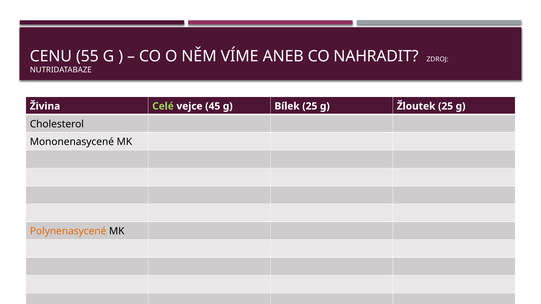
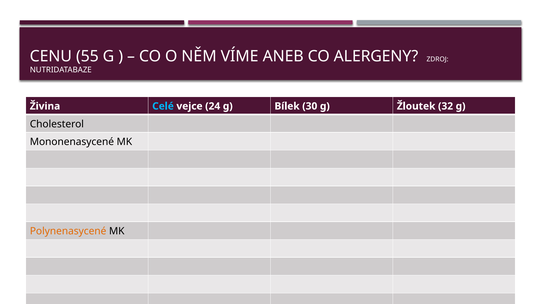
NAHRADIT: NAHRADIT -> ALERGENY
Celé colour: light green -> light blue
45: 45 -> 24
Bílek 25: 25 -> 30
Žloutek 25: 25 -> 32
